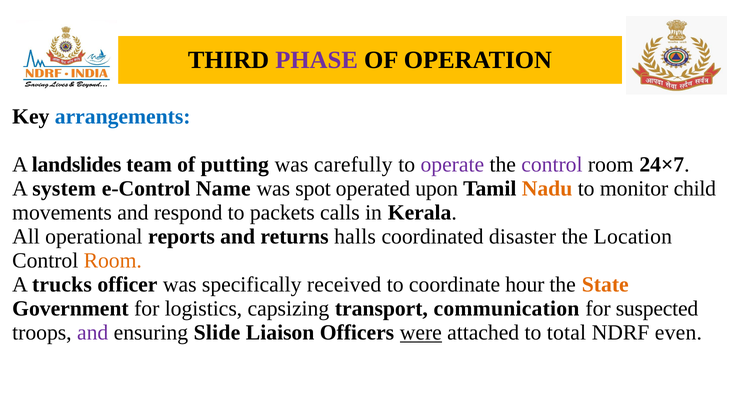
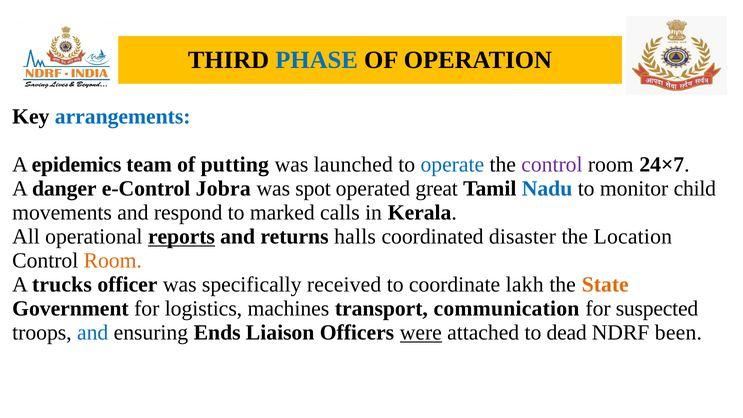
PHASE colour: purple -> blue
landslides: landslides -> epidemics
carefully: carefully -> launched
operate colour: purple -> blue
system: system -> danger
Name: Name -> Jobra
upon: upon -> great
Nadu colour: orange -> blue
packets: packets -> marked
reports underline: none -> present
hour: hour -> lakh
capsizing: capsizing -> machines
and at (93, 333) colour: purple -> blue
Slide: Slide -> Ends
total: total -> dead
even: even -> been
